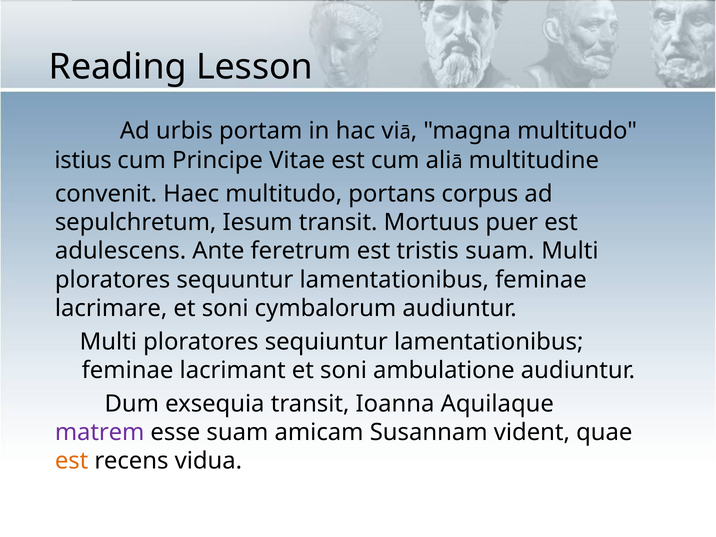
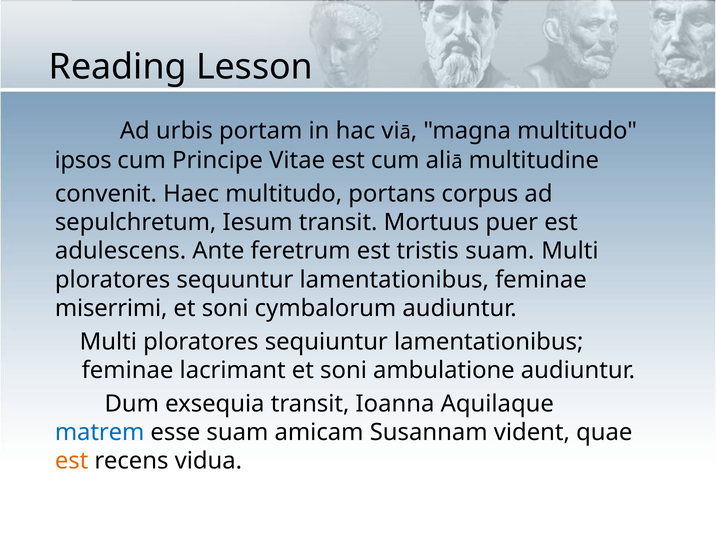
istius: istius -> ipsos
lacrimare: lacrimare -> miserrimi
matrem colour: purple -> blue
